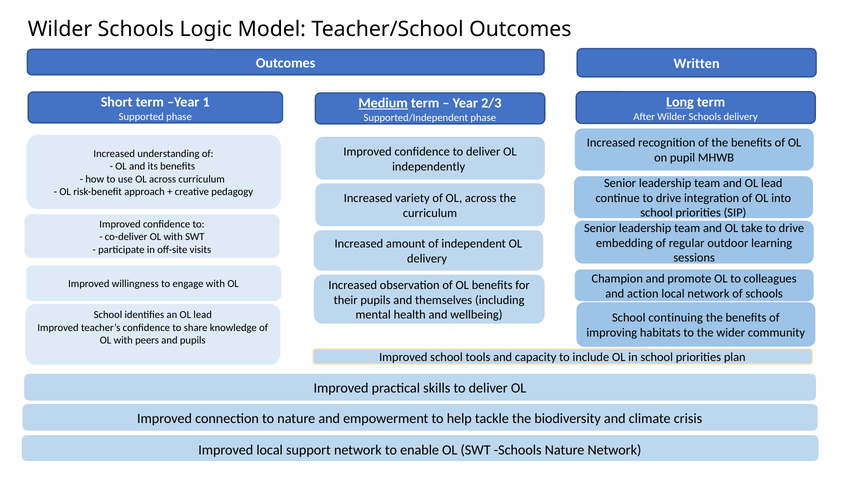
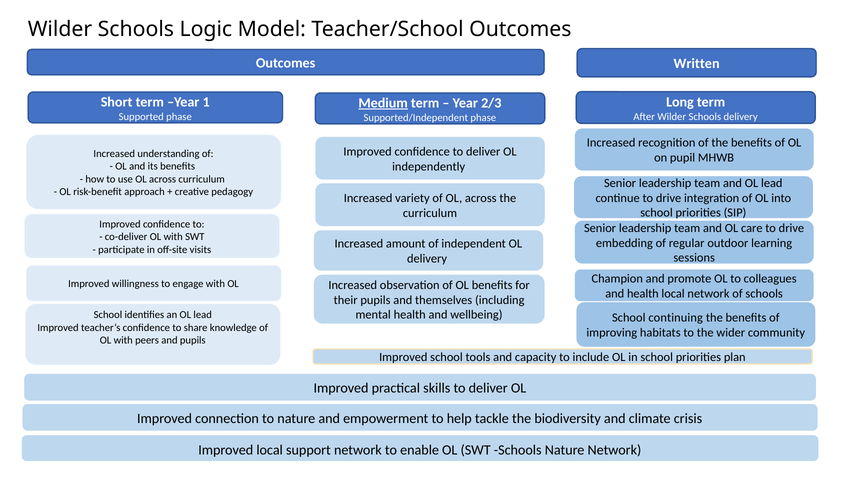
Long underline: present -> none
take: take -> care
and action: action -> health
